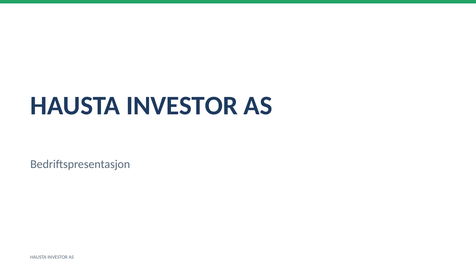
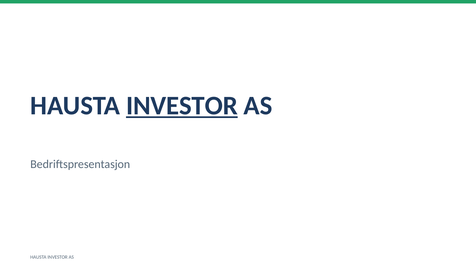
INVESTOR at (182, 106) underline: none -> present
